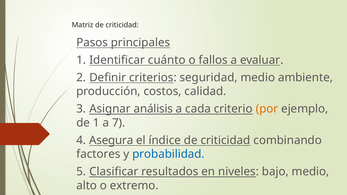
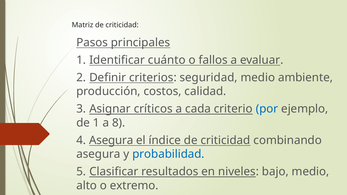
análisis: análisis -> críticos
por colour: orange -> blue
7: 7 -> 8
factores at (98, 154): factores -> asegura
